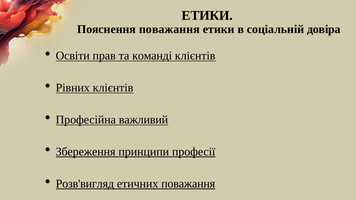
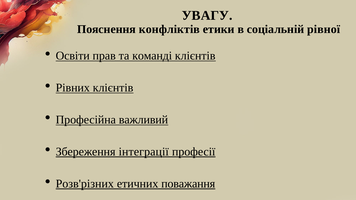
ЕТИКИ at (207, 16): ЕТИКИ -> УВАГУ
Пояснення поважання: поважання -> конфліктів
довіра: довіра -> рівної
принципи: принципи -> інтеграції
Розв'вигляд: Розв'вигляд -> Розв'різних
